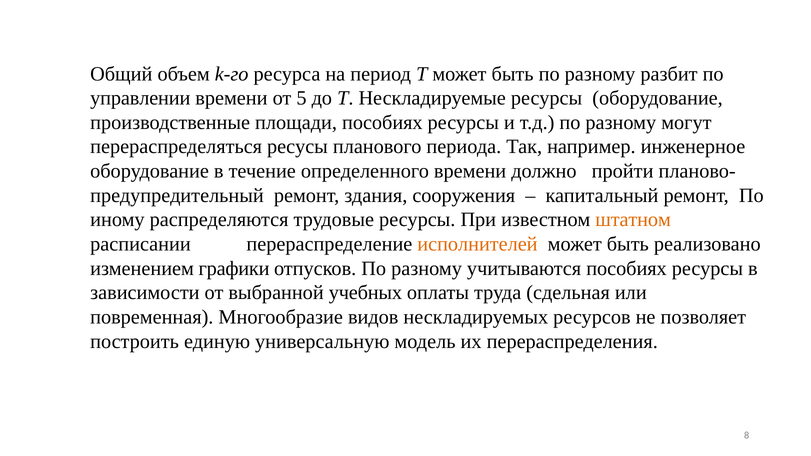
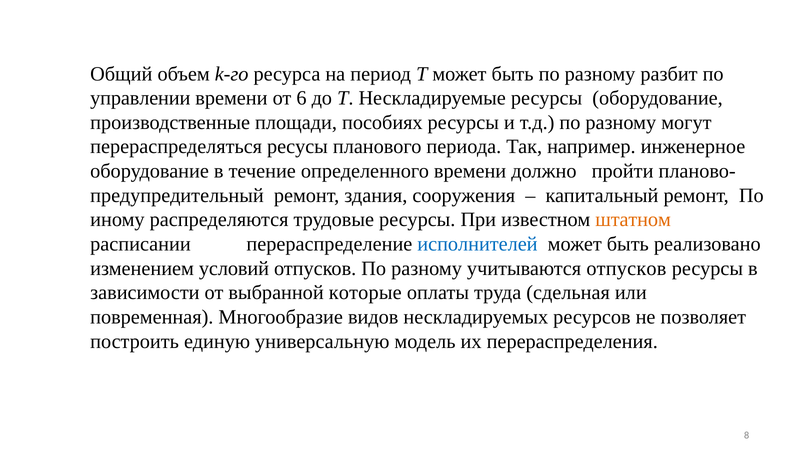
5: 5 -> 6
исполнителей colour: orange -> blue
графики: графики -> условий
учитываются пособиях: пособиях -> отпусков
учебных: учебных -> которые
